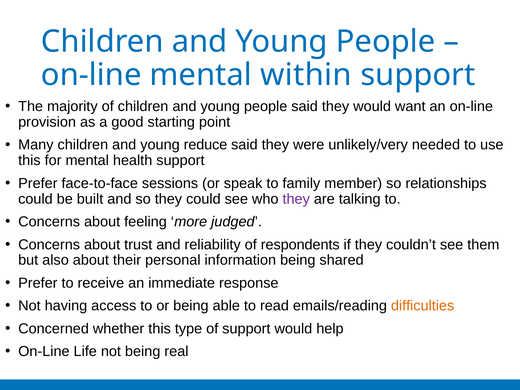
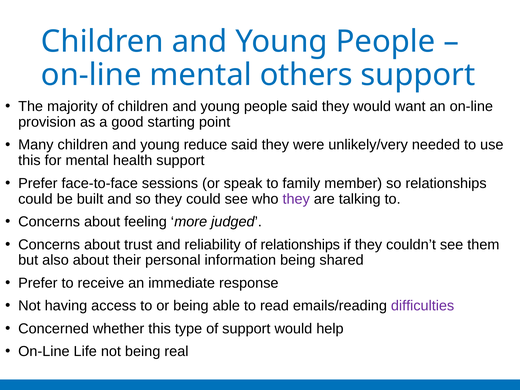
within: within -> others
of respondents: respondents -> relationships
difficulties colour: orange -> purple
